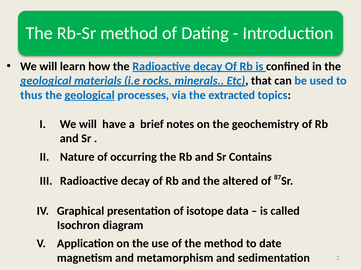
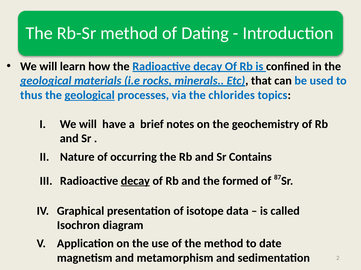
extracted: extracted -> chlorides
decay at (135, 181) underline: none -> present
altered: altered -> formed
